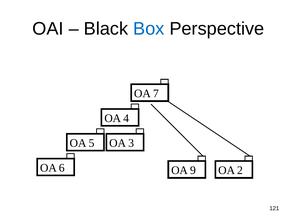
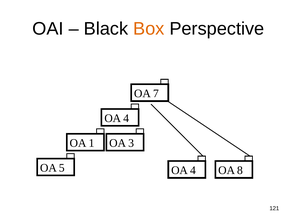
Box colour: blue -> orange
5: 5 -> 1
6: 6 -> 5
9 at (193, 170): 9 -> 4
2: 2 -> 8
